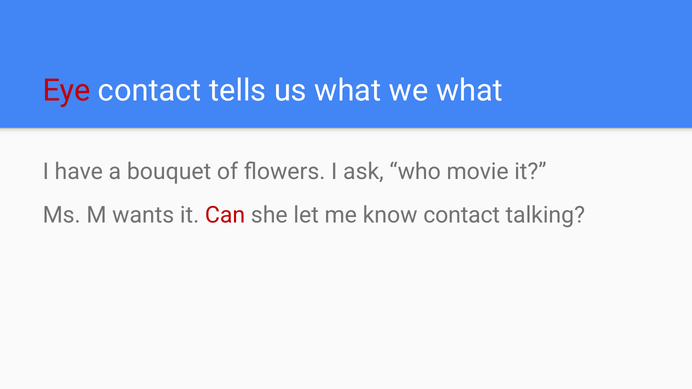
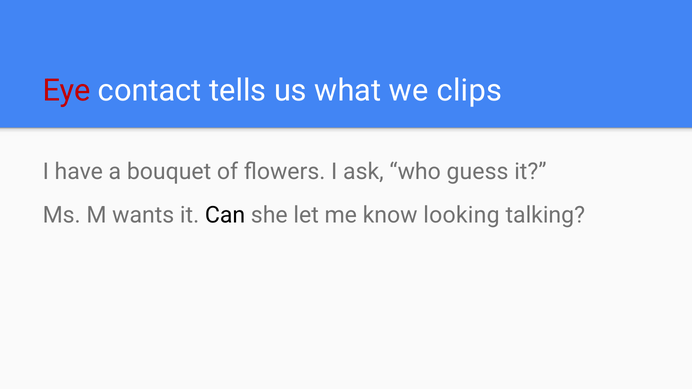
we what: what -> clips
movie: movie -> guess
Can colour: red -> black
know contact: contact -> looking
